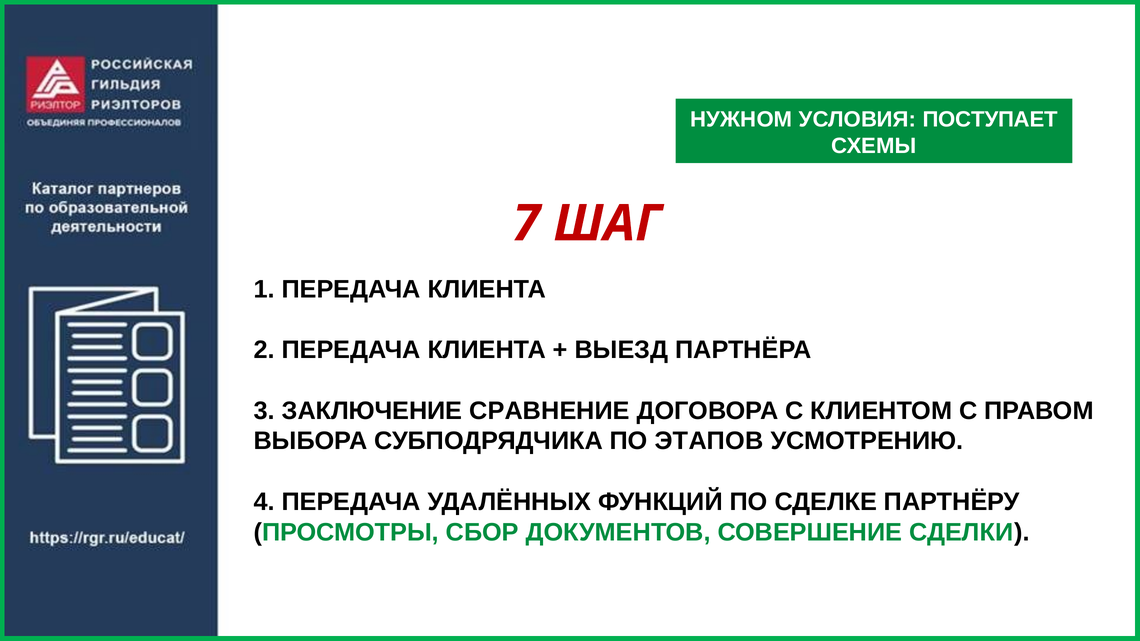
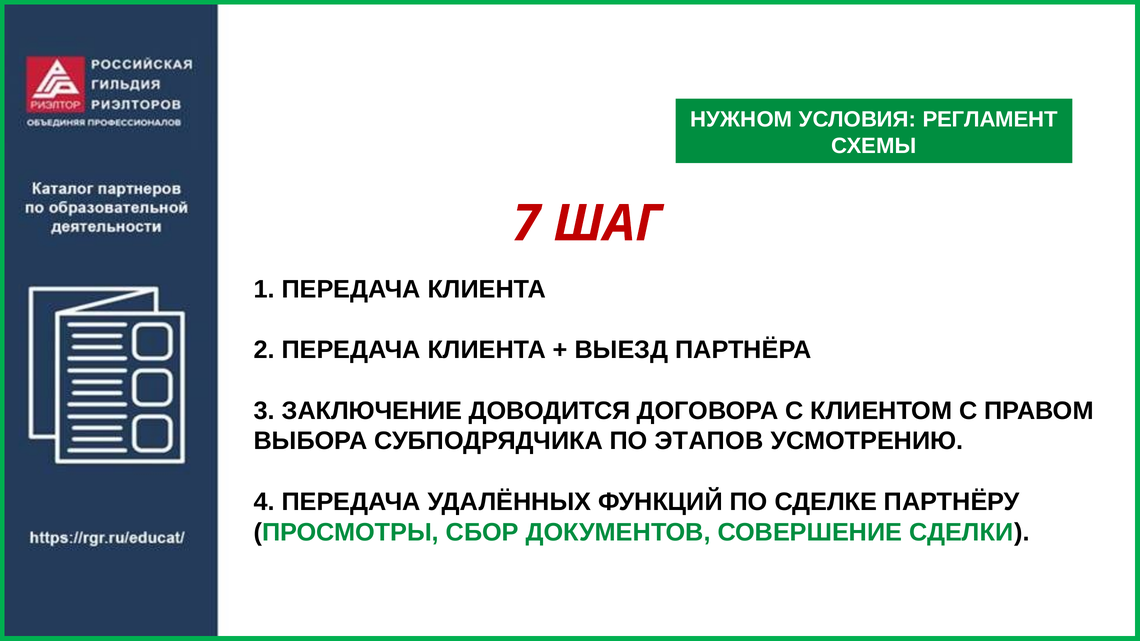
ПОСТУПАЕТ: ПОСТУПАЕТ -> РЕГЛАМЕНТ
СРАВНЕНИЕ: СРАВНЕНИЕ -> ДОВОДИТСЯ
